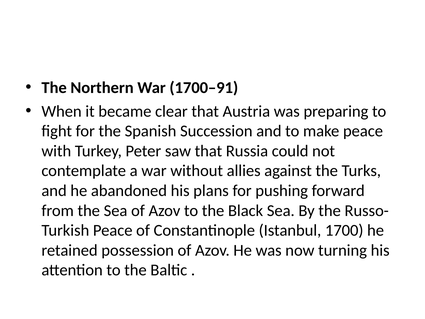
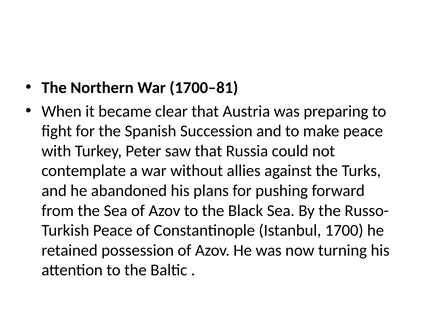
1700–91: 1700–91 -> 1700–81
